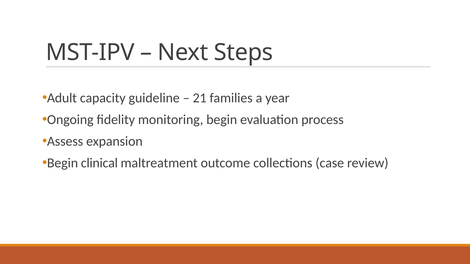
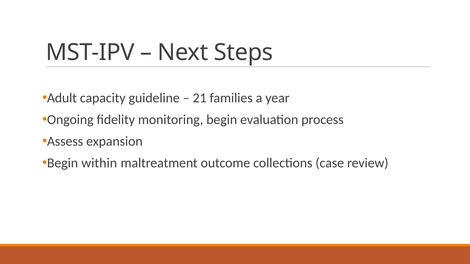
clinical: clinical -> within
